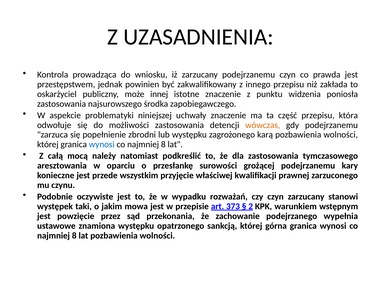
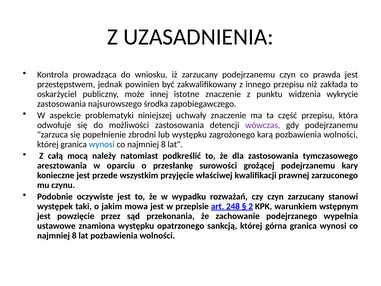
poniosła: poniosła -> wykrycie
wówczas colour: orange -> purple
373: 373 -> 248
